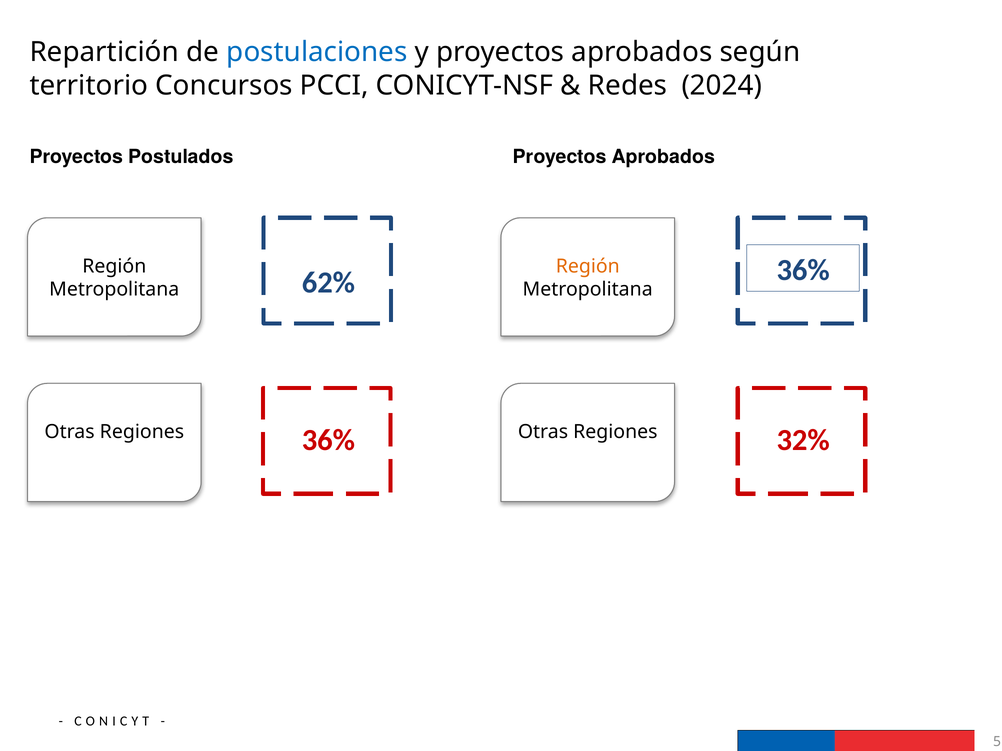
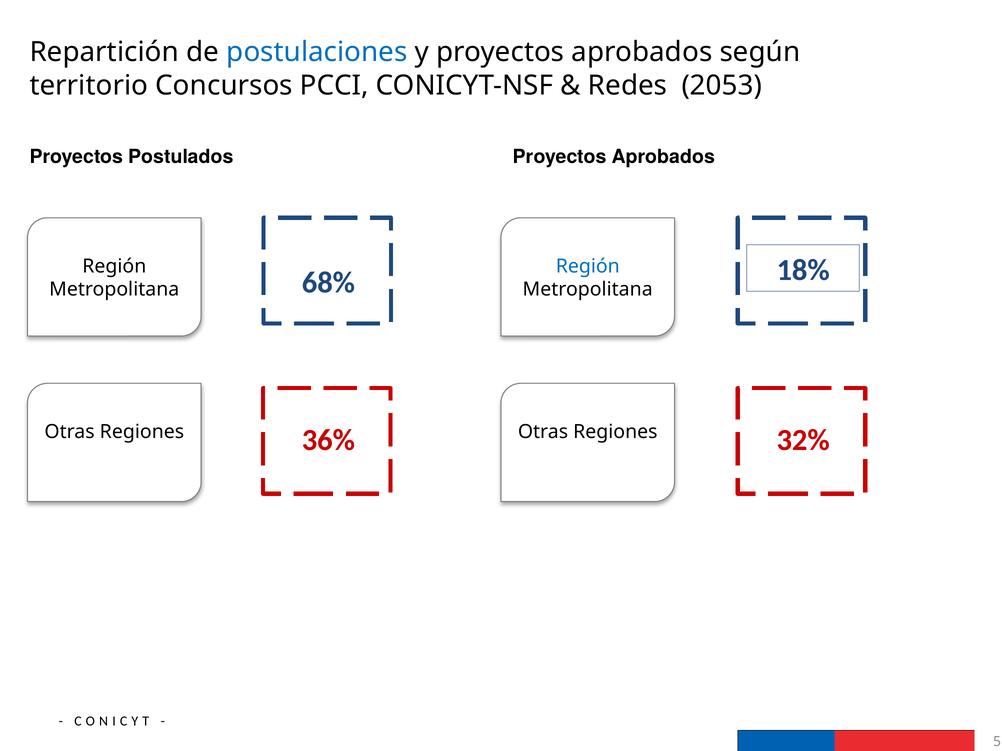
2024: 2024 -> 2053
36% at (803, 270): 36% -> 18%
Región at (588, 266) colour: orange -> blue
62%: 62% -> 68%
